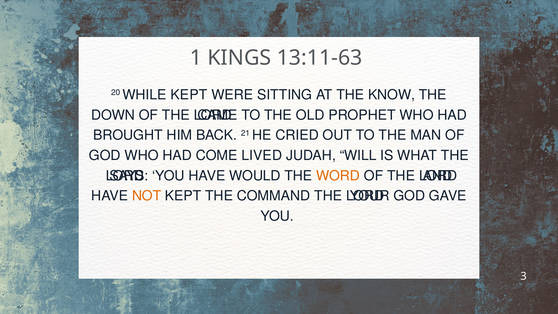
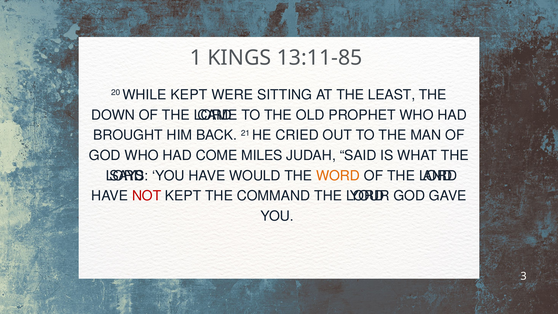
13:11-63: 13:11-63 -> 13:11-85
KNOW: KNOW -> LEAST
LIVED: LIVED -> MILES
WILL: WILL -> SAID
NOT colour: orange -> red
